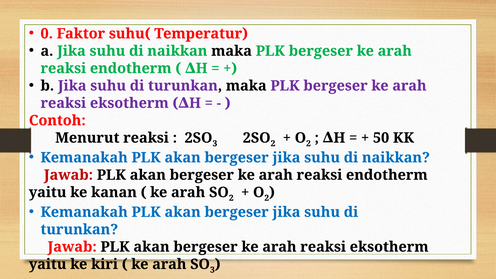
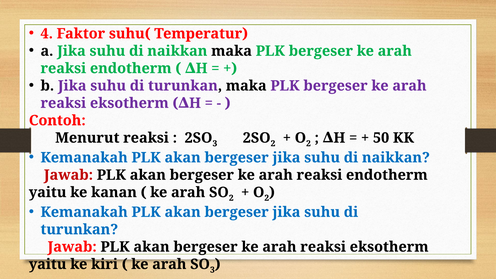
0: 0 -> 4
